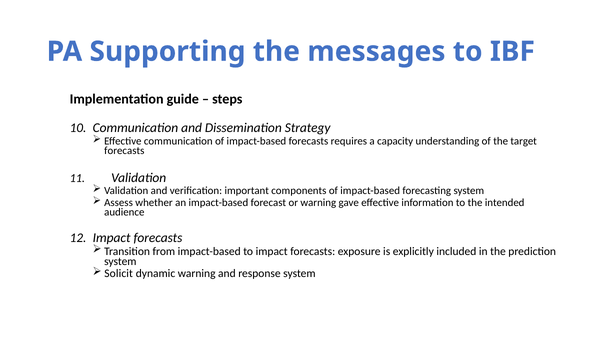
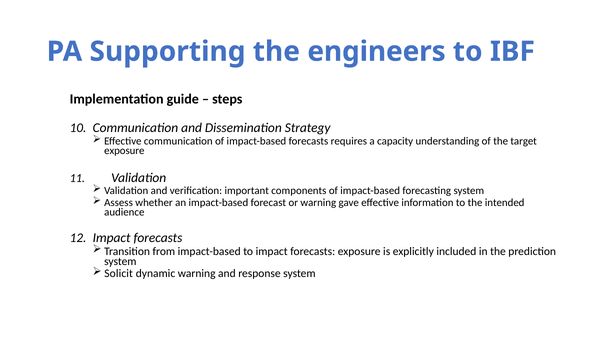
messages: messages -> engineers
forecasts at (124, 150): forecasts -> exposure
